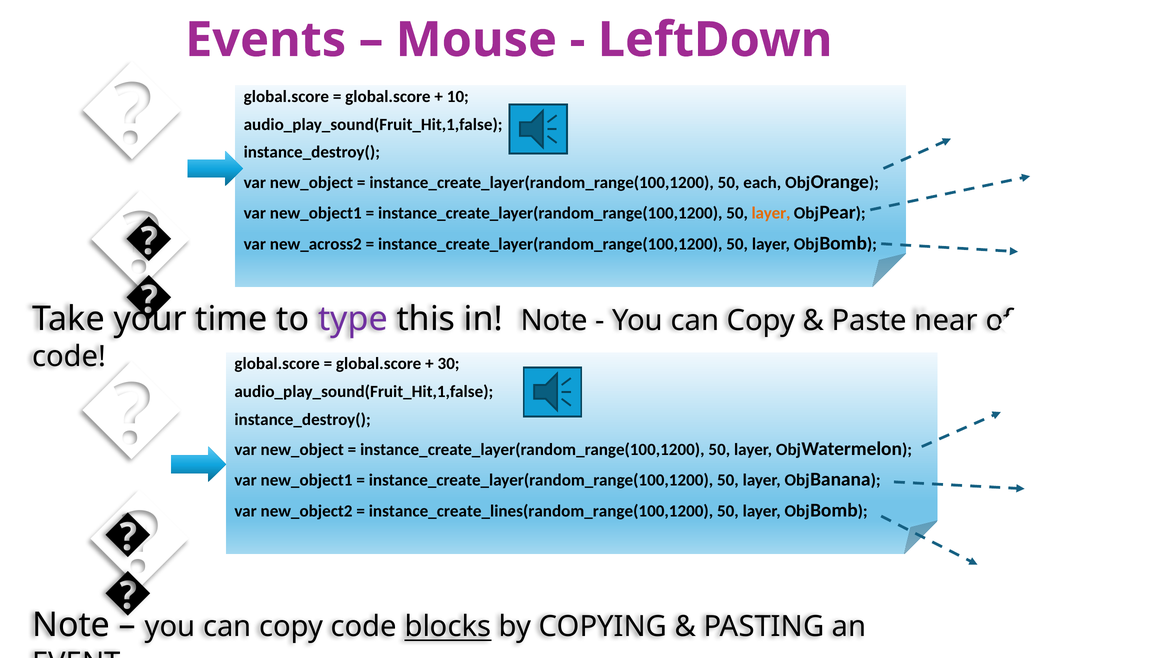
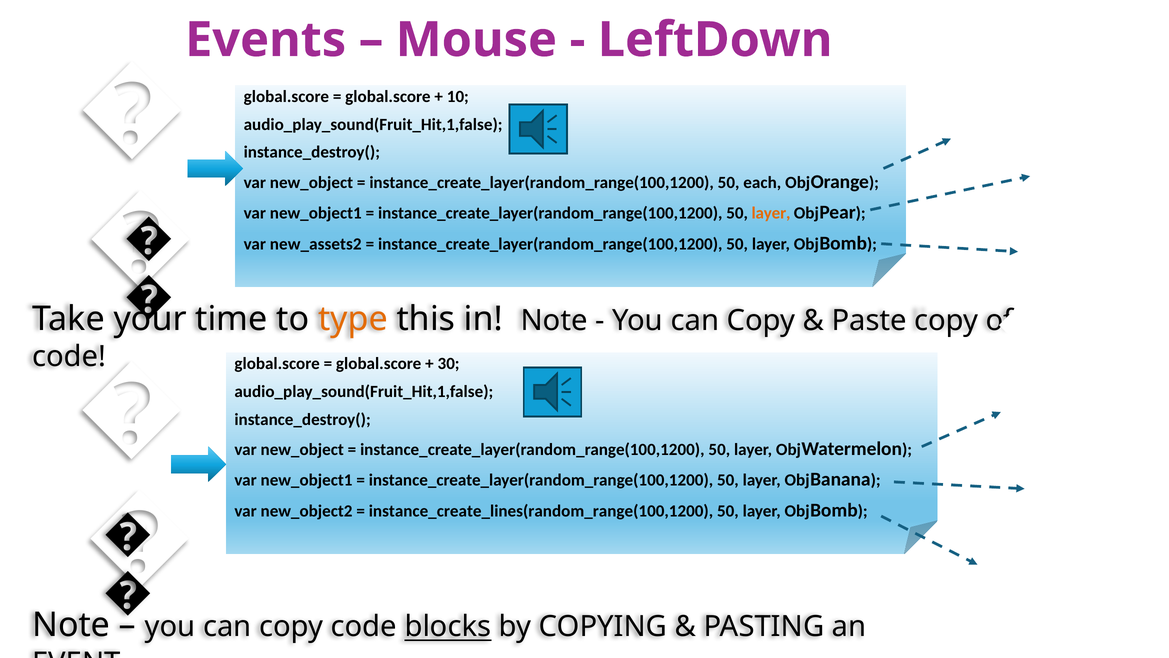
new_across2: new_across2 -> new_assets2
type colour: purple -> orange
Paste near: near -> copy
